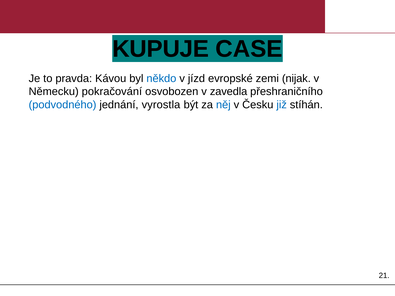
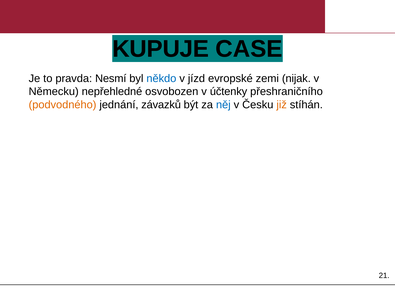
Kávou: Kávou -> Nesmí
pokračování: pokračování -> nepřehledné
zavedla: zavedla -> účtenky
podvodného colour: blue -> orange
vyrostla: vyrostla -> závazků
již colour: blue -> orange
